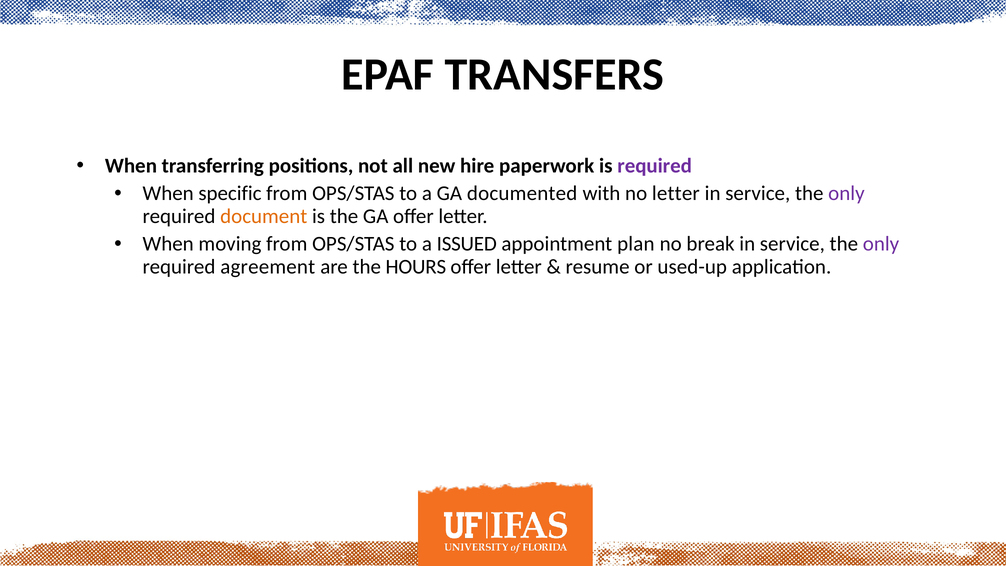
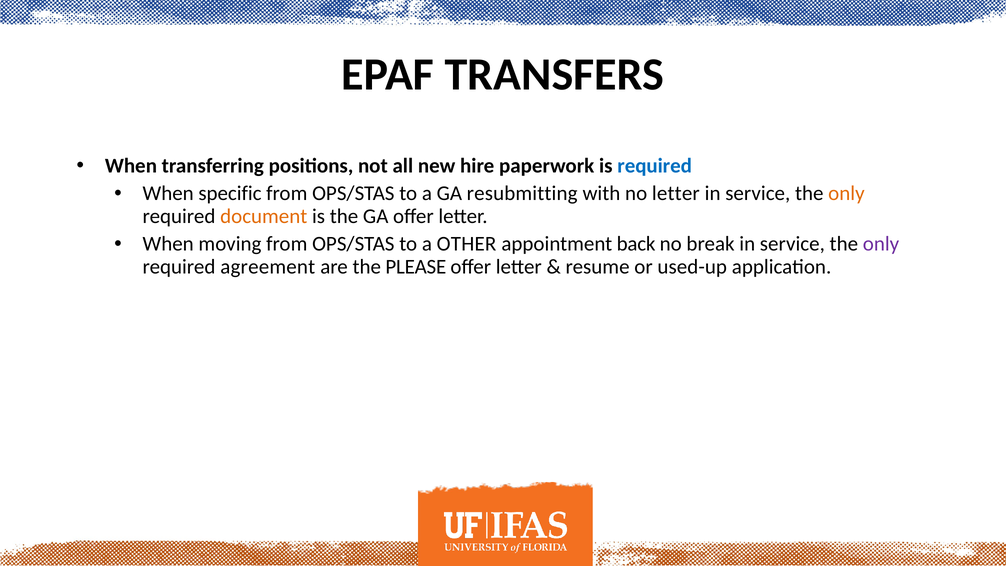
required at (655, 166) colour: purple -> blue
documented: documented -> resubmitting
only at (846, 193) colour: purple -> orange
ISSUED: ISSUED -> OTHER
plan: plan -> back
HOURS: HOURS -> PLEASE
